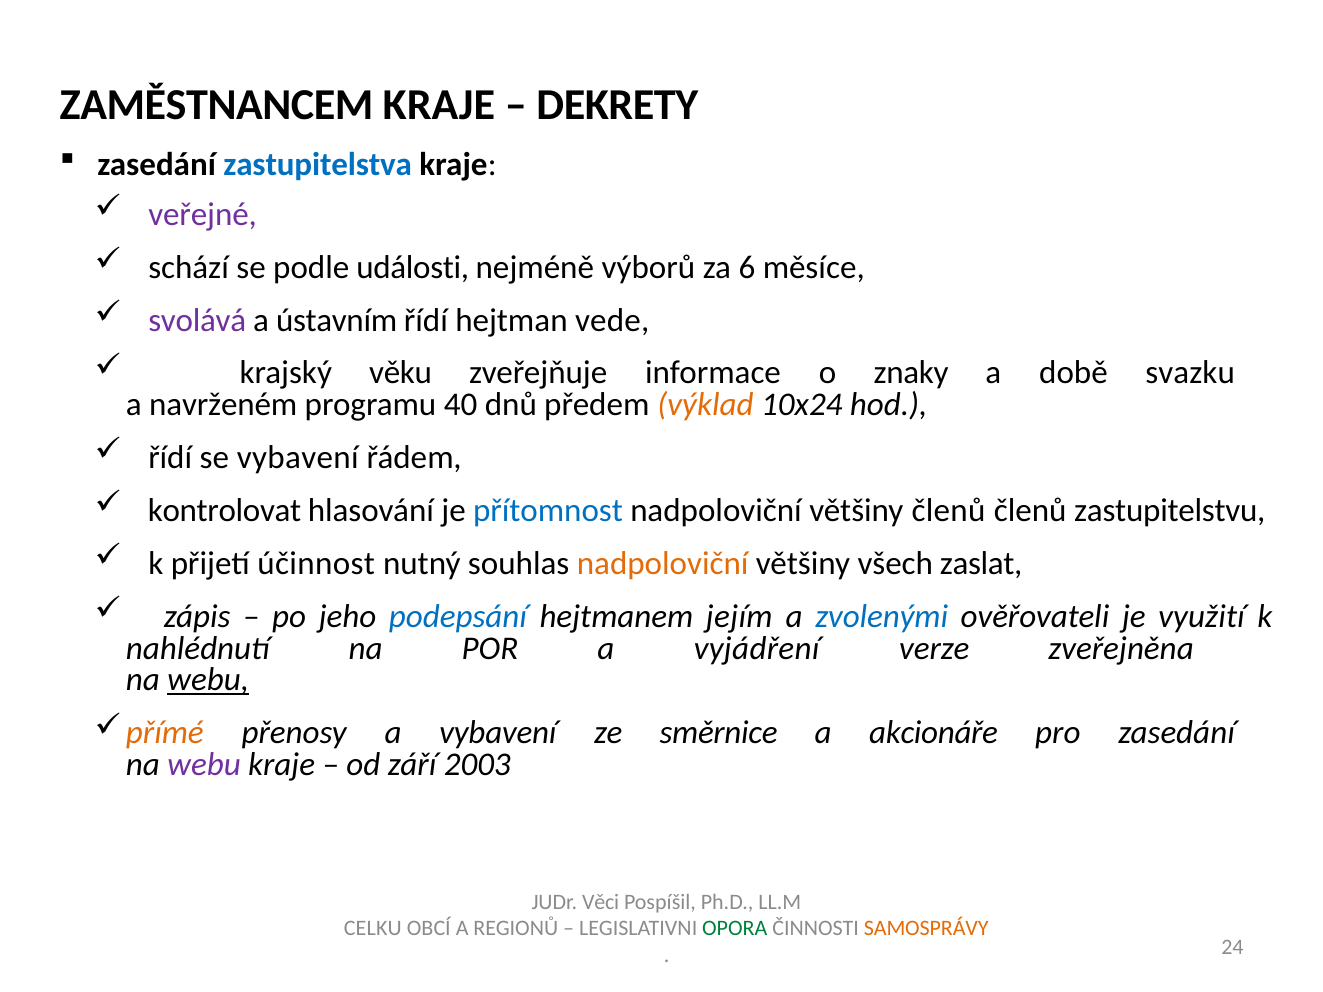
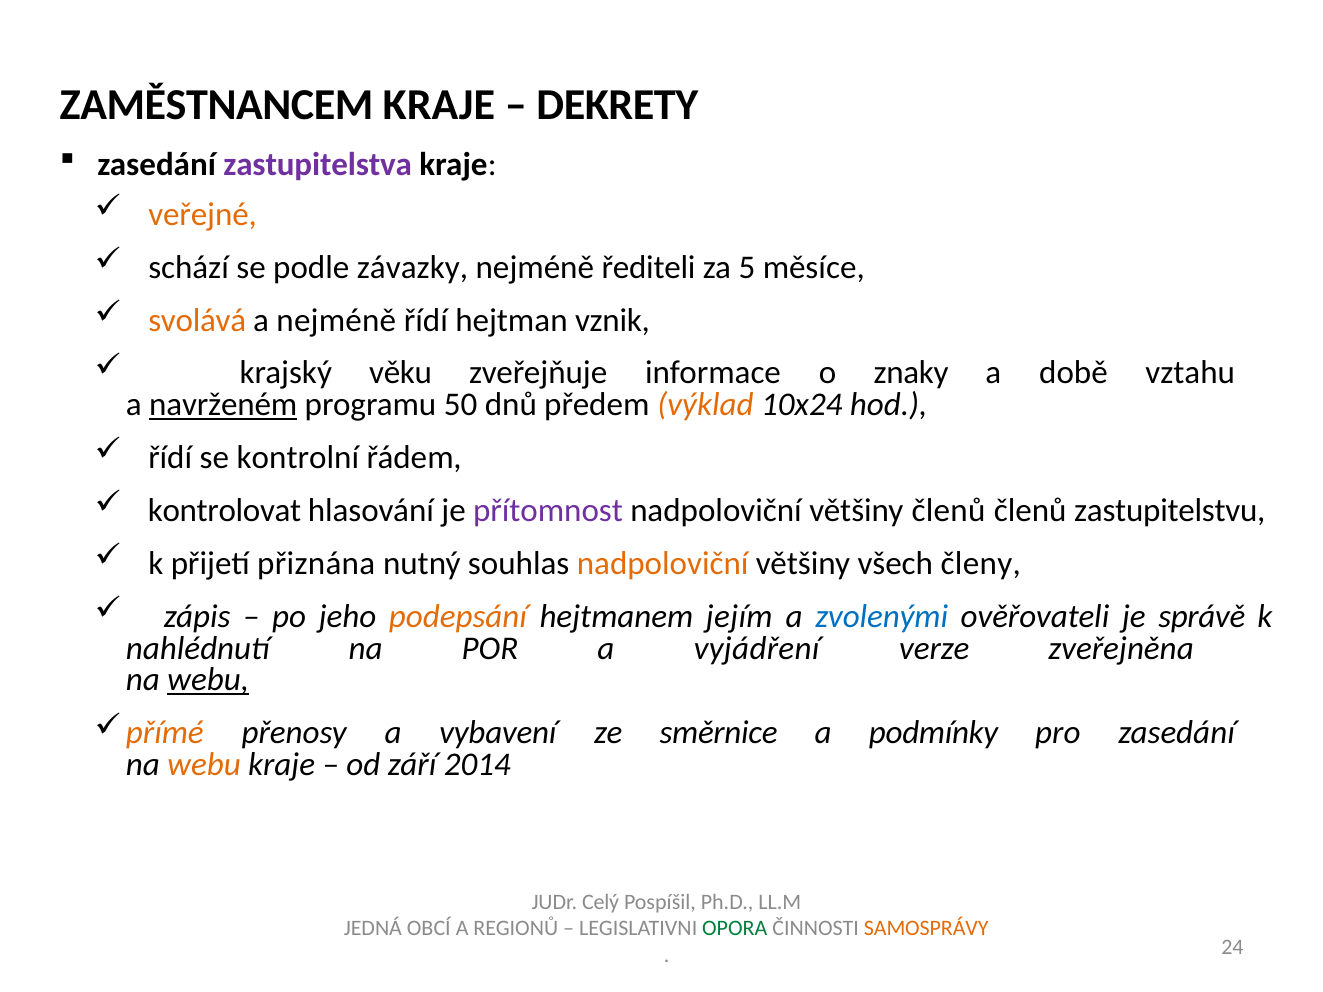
zastupitelstva colour: blue -> purple
veřejné colour: purple -> orange
události: události -> závazky
výborů: výborů -> řediteli
6: 6 -> 5
svolává colour: purple -> orange
a ústavním: ústavním -> nejméně
vede: vede -> vznik
svazku: svazku -> vztahu
navrženém underline: none -> present
40: 40 -> 50
se vybavení: vybavení -> kontrolní
přítomnost colour: blue -> purple
účinnost: účinnost -> přiznána
zaslat: zaslat -> členy
podepsání colour: blue -> orange
využití: využití -> správě
akcionáře: akcionáře -> podmínky
webu at (204, 765) colour: purple -> orange
2003: 2003 -> 2014
Věci: Věci -> Celý
CELKU: CELKU -> JEDNÁ
